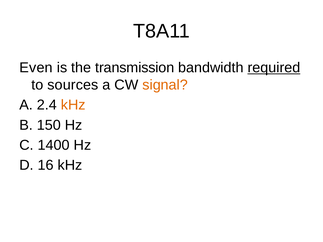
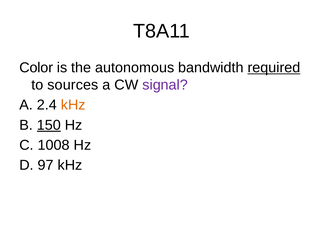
Even: Even -> Color
transmission: transmission -> autonomous
signal colour: orange -> purple
150 underline: none -> present
1400: 1400 -> 1008
16: 16 -> 97
